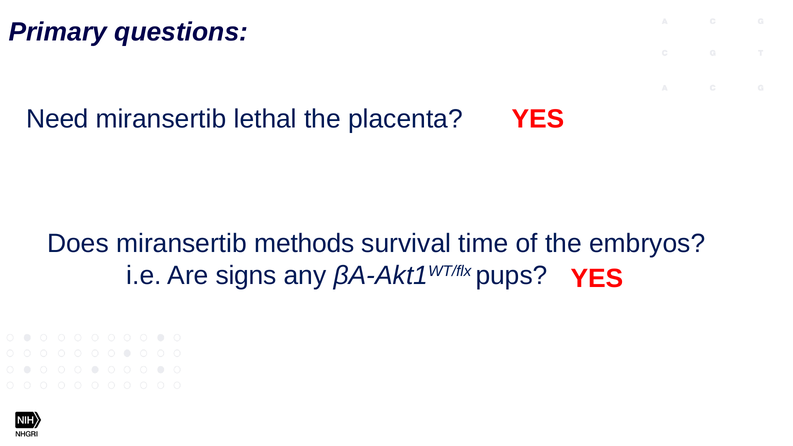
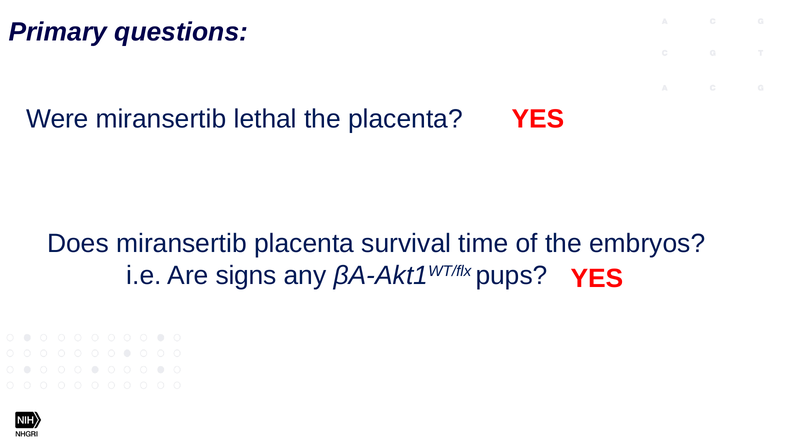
Need: Need -> Were
miransertib methods: methods -> placenta
